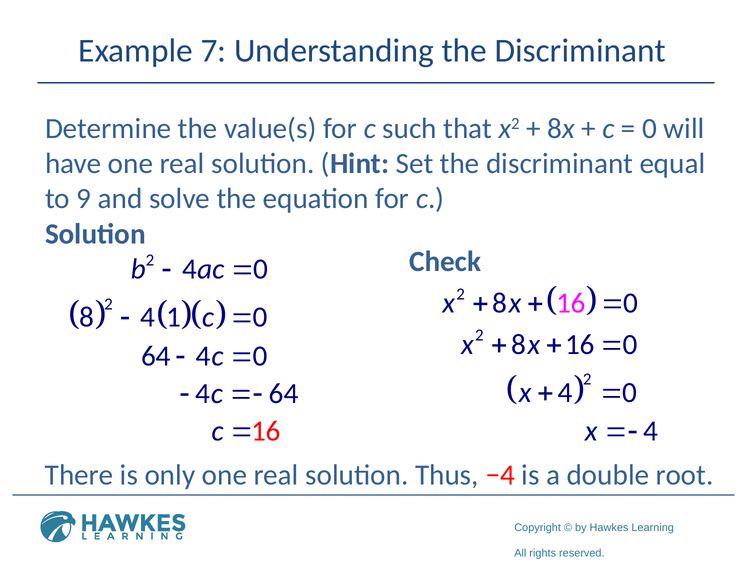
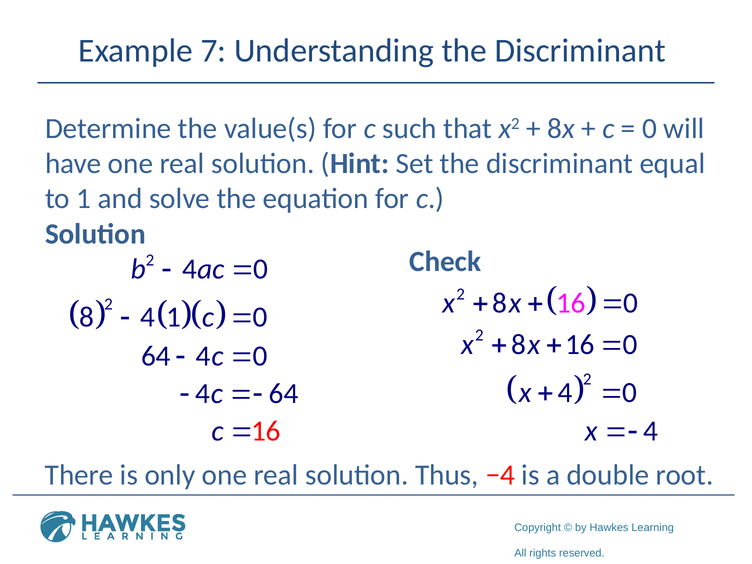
to 9: 9 -> 1
